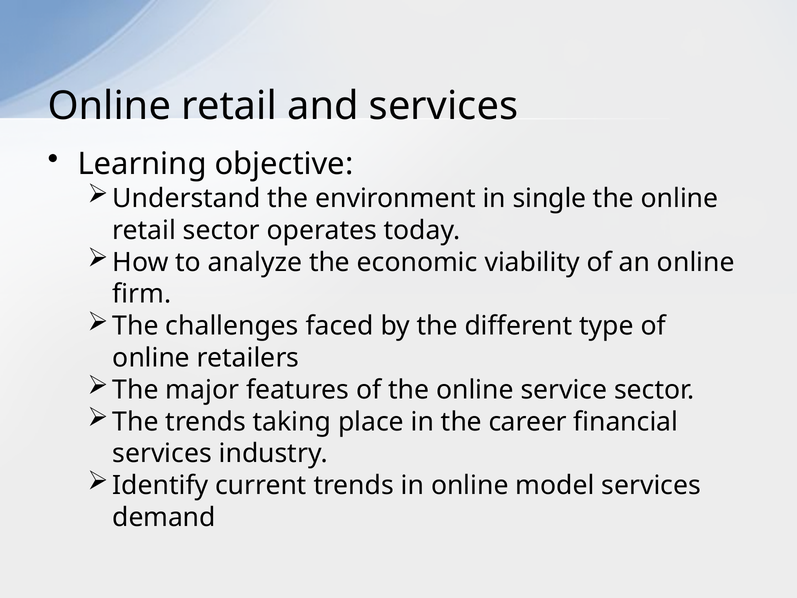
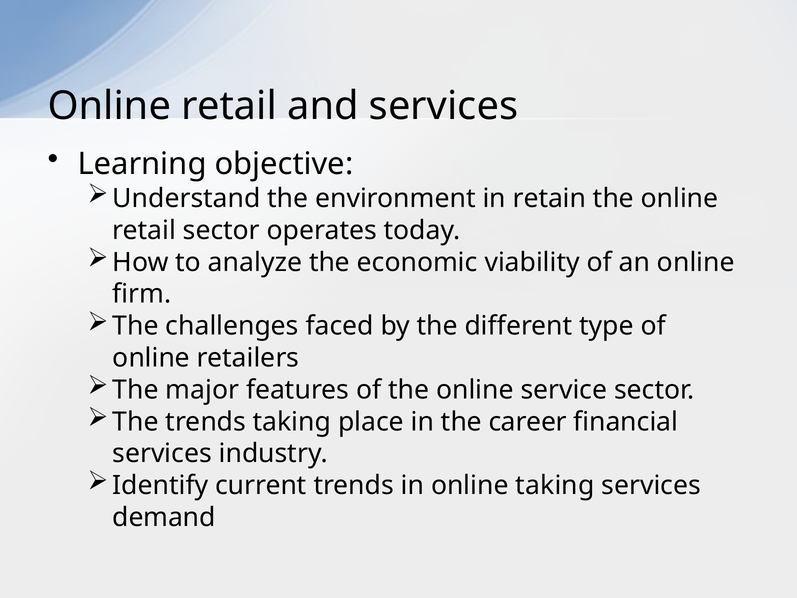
single: single -> retain
online model: model -> taking
